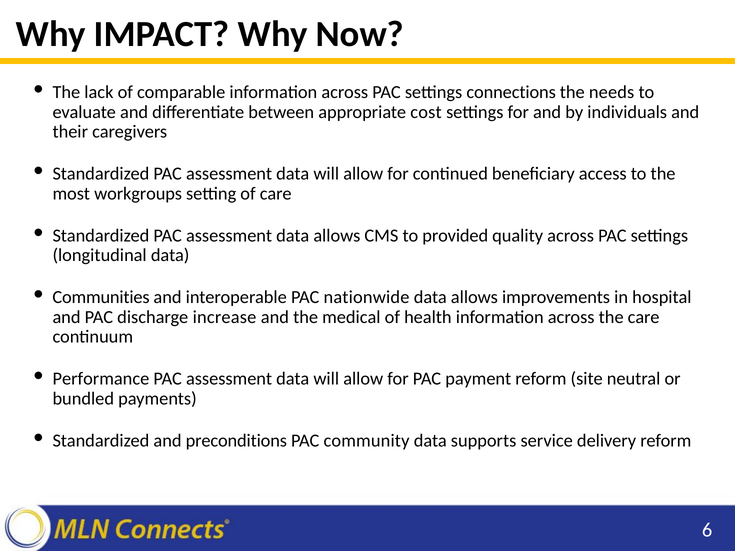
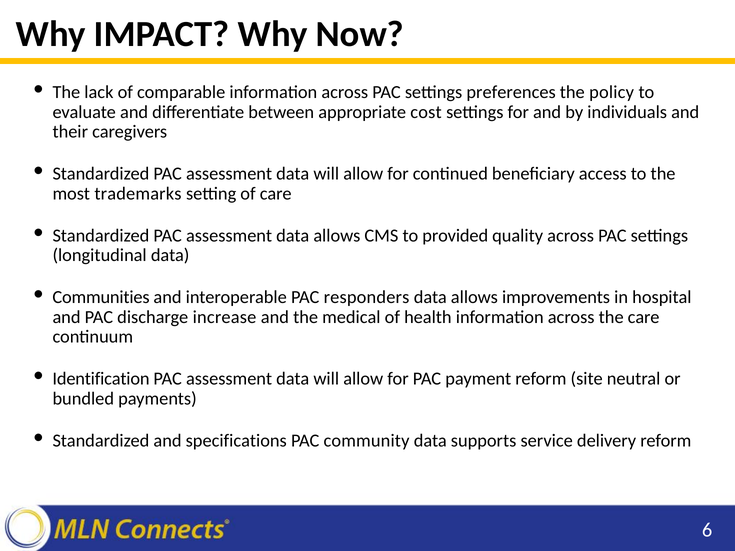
connections: connections -> preferences
needs: needs -> policy
workgroups: workgroups -> trademarks
nationwide: nationwide -> responders
Performance: Performance -> Identification
preconditions: preconditions -> specifications
